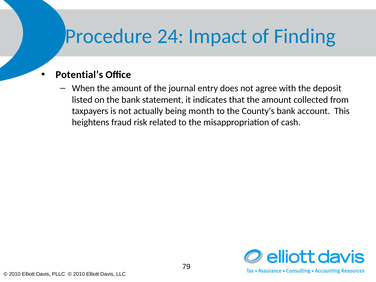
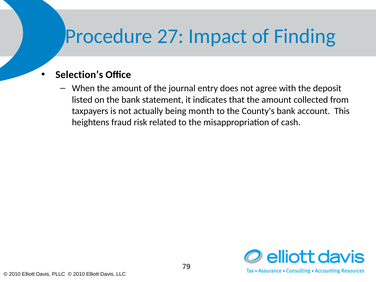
24: 24 -> 27
Potential’s: Potential’s -> Selection’s
